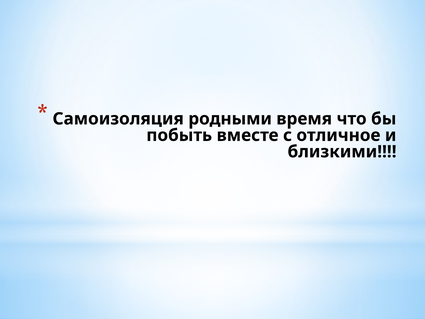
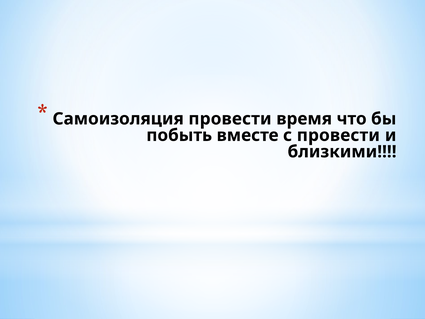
Самоизоляция родными: родными -> провести
с отличное: отличное -> провести
